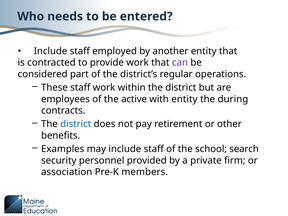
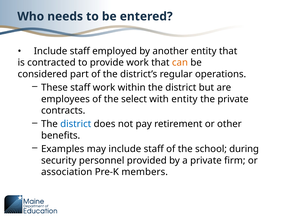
can colour: purple -> orange
active: active -> select
the during: during -> private
search: search -> during
